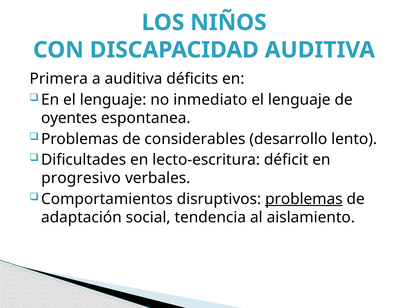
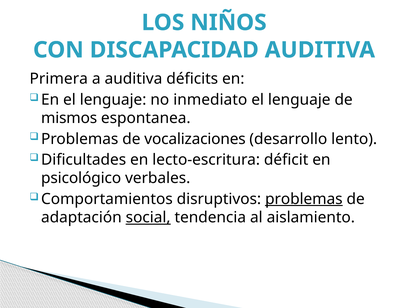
oyentes: oyentes -> mismos
considerables: considerables -> vocalizaciones
progresivo: progresivo -> psicológico
social underline: none -> present
